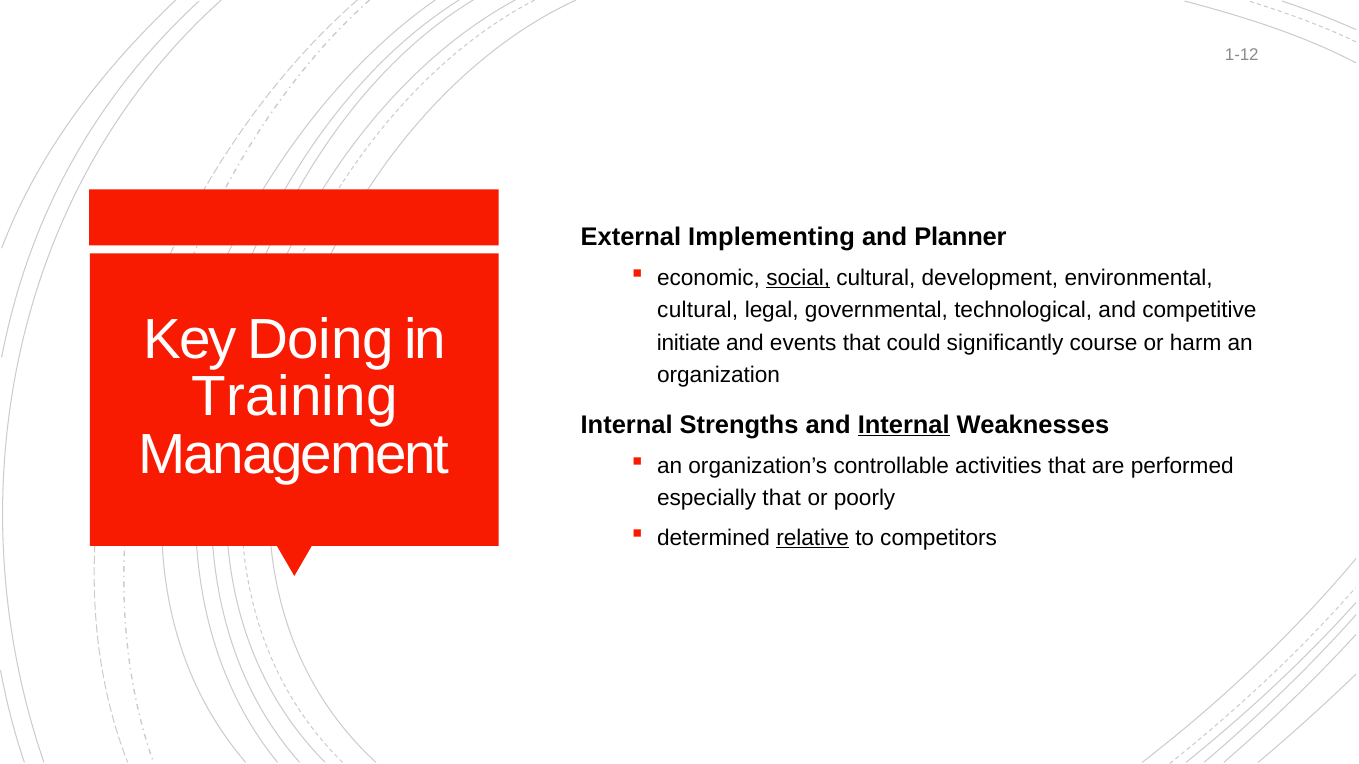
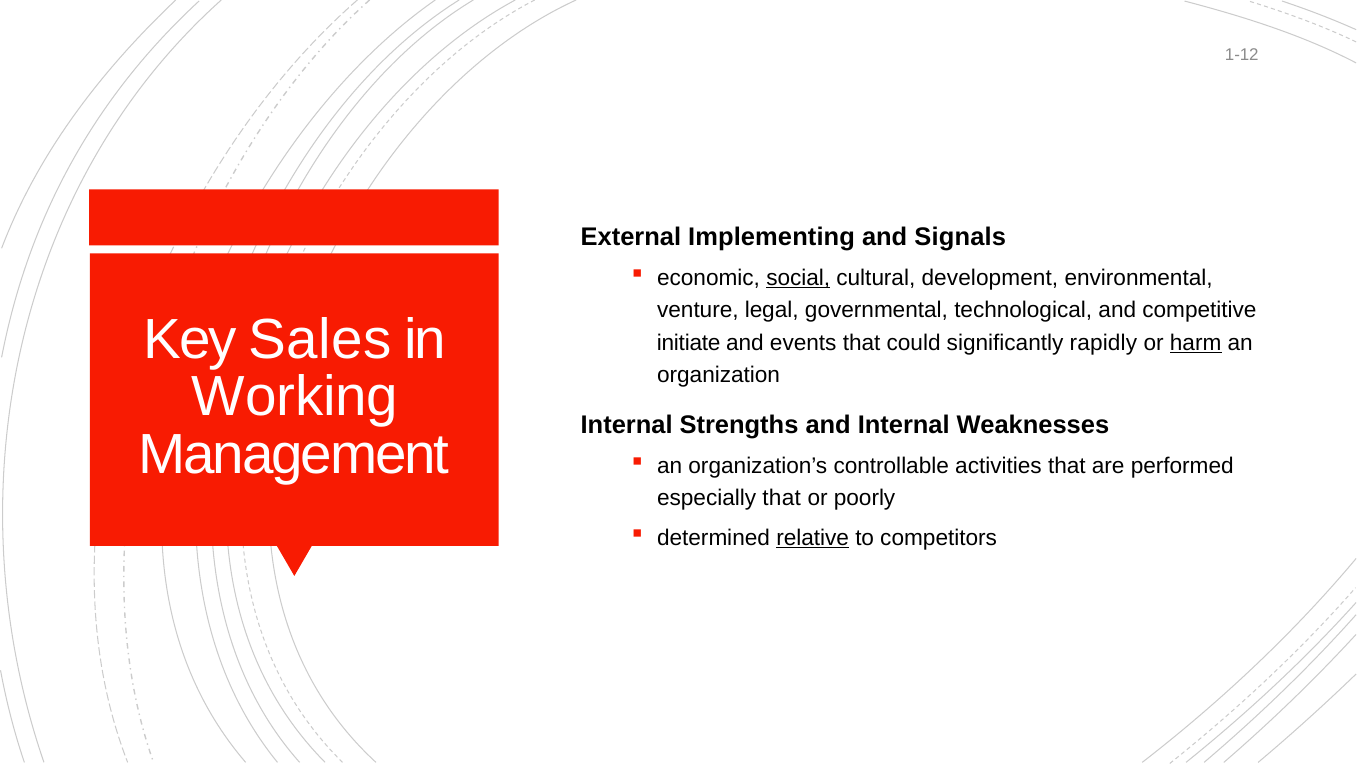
Planner: Planner -> Signals
cultural at (698, 311): cultural -> venture
Doing: Doing -> Sales
course: course -> rapidly
harm underline: none -> present
Training: Training -> Working
Internal at (904, 425) underline: present -> none
